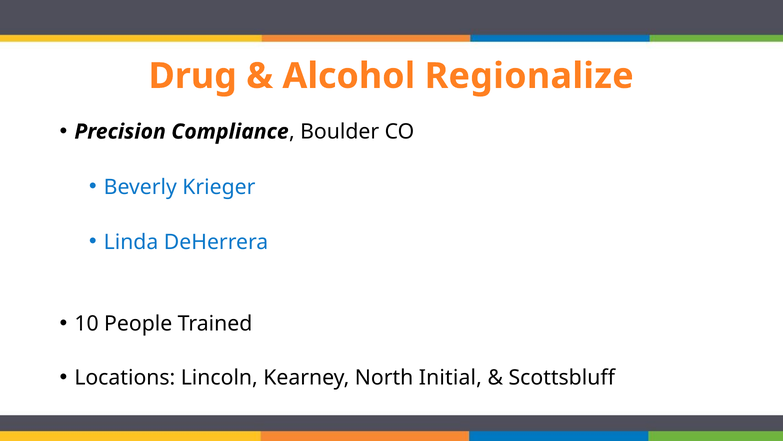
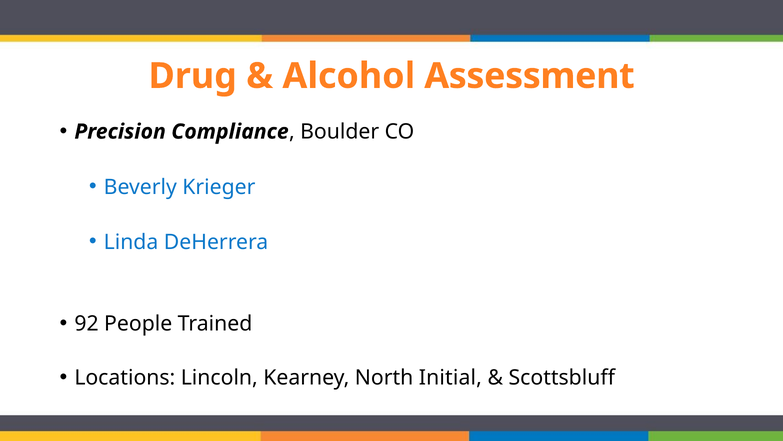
Regionalize: Regionalize -> Assessment
10: 10 -> 92
